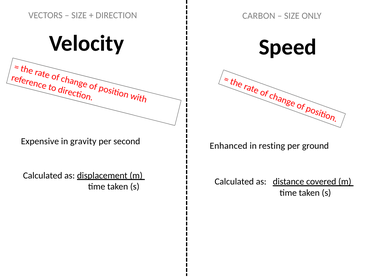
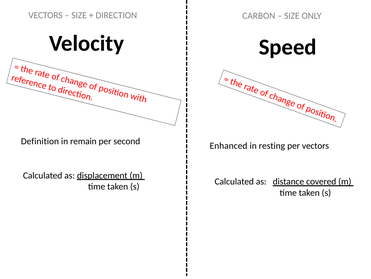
Expensive: Expensive -> Definition
gravity: gravity -> remain
per ground: ground -> vectors
